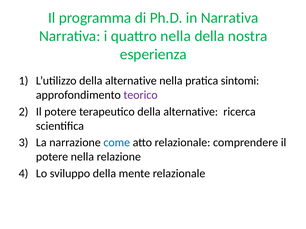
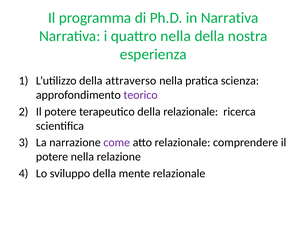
L’utilizzo della alternative: alternative -> attraverso
sintomi: sintomi -> scienza
terapeutico della alternative: alternative -> relazionale
come colour: blue -> purple
